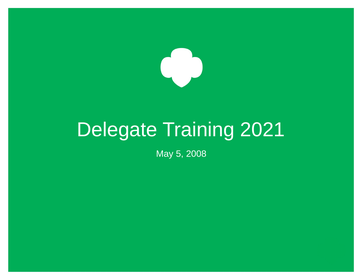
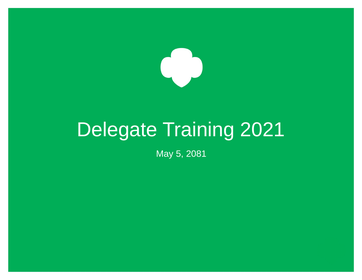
2008: 2008 -> 2081
